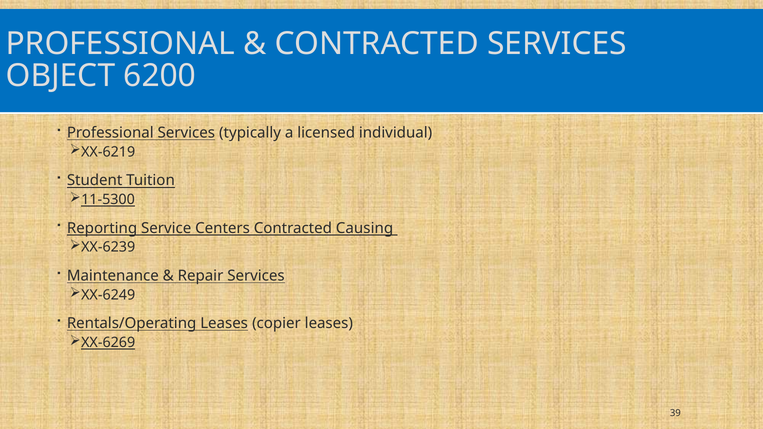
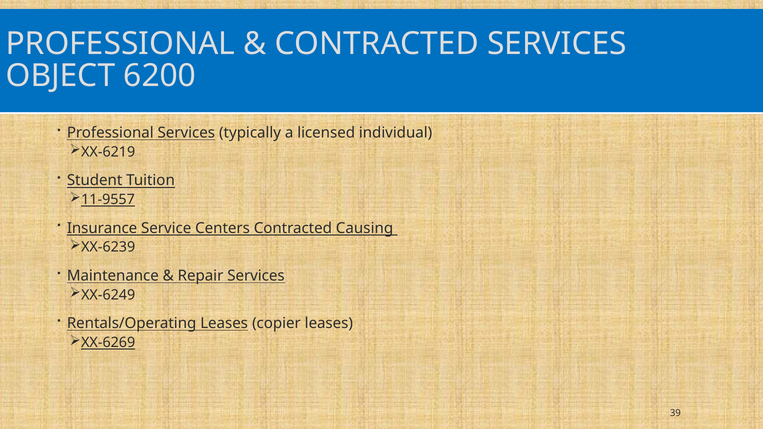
11-5300: 11-5300 -> 11-9557
Reporting: Reporting -> Insurance
